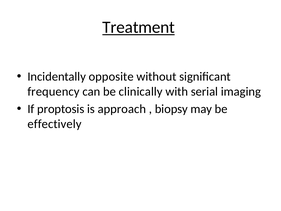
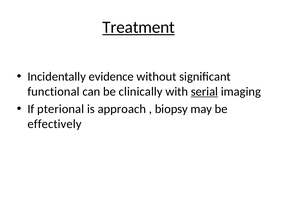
opposite: opposite -> evidence
frequency: frequency -> functional
serial underline: none -> present
proptosis: proptosis -> pterional
